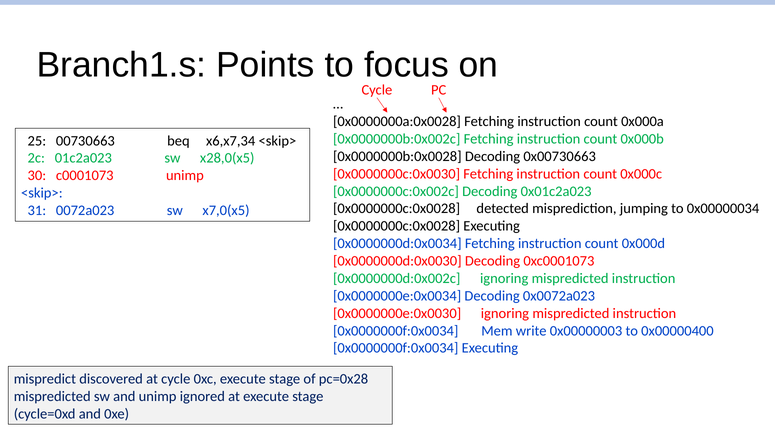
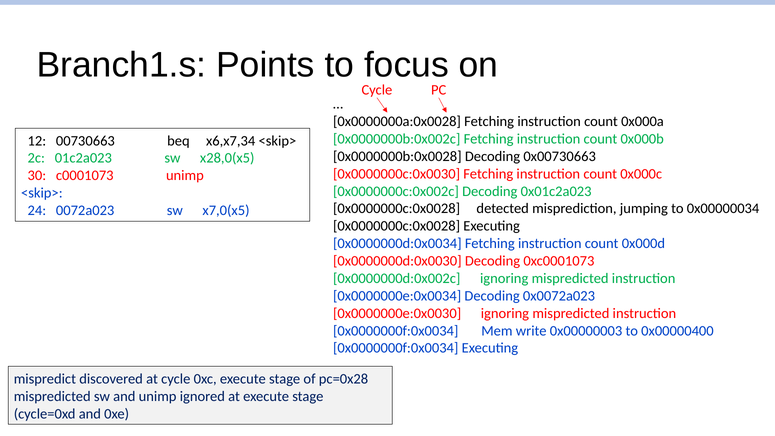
25: 25 -> 12
31: 31 -> 24
